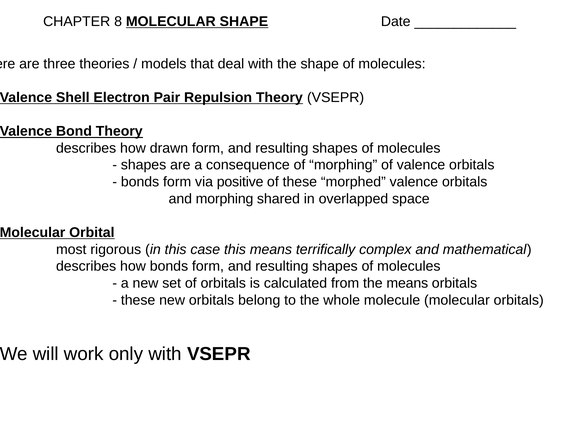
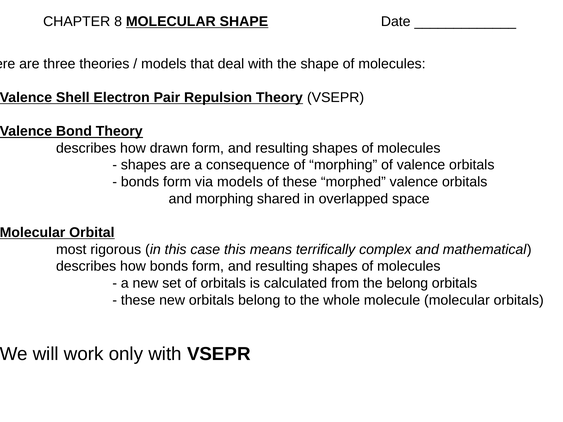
via positive: positive -> models
the means: means -> belong
